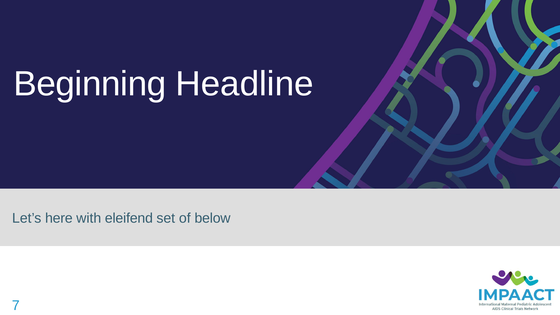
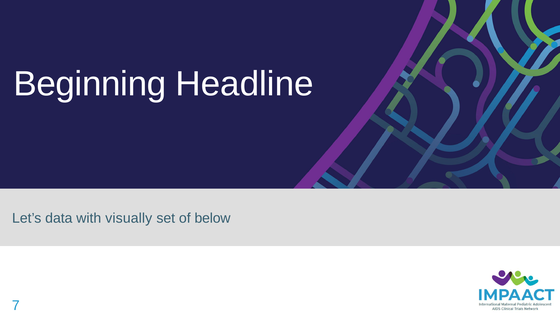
here: here -> data
eleifend: eleifend -> visually
